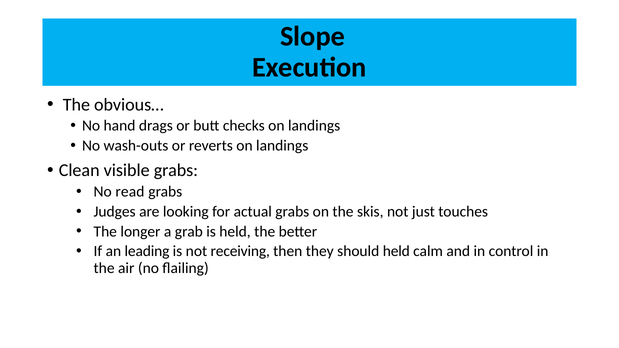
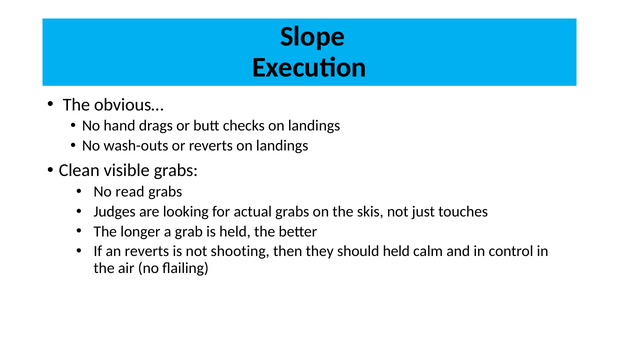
an leading: leading -> reverts
receiving: receiving -> shooting
